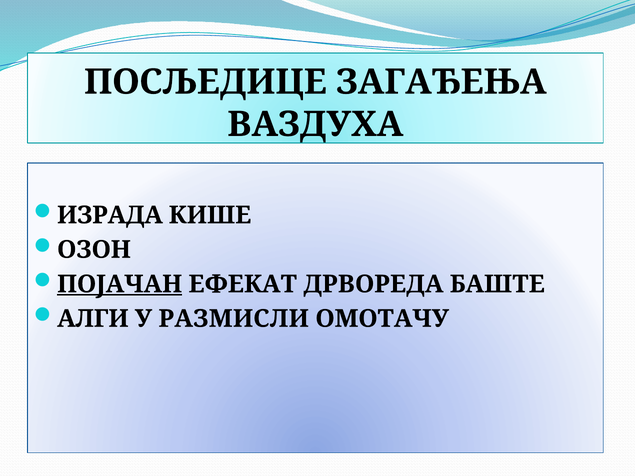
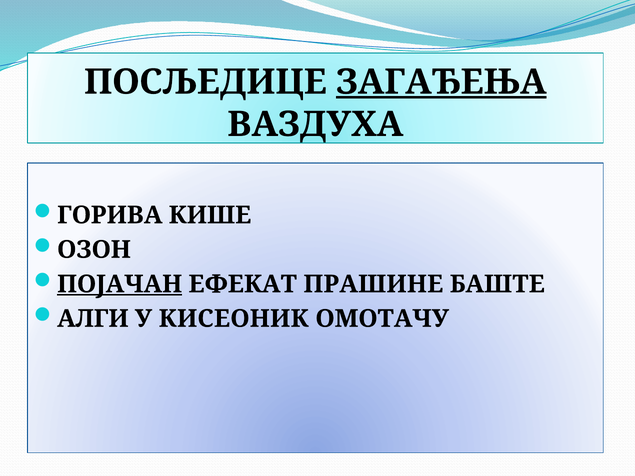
ЗАГАЂЕЊА underline: none -> present
ИЗРАДА: ИЗРАДА -> ГОРИВА
ДРВОРЕДА: ДРВОРЕДА -> ПРАШИНЕ
РАЗМИСЛИ: РАЗМИСЛИ -> КИСЕОНИК
